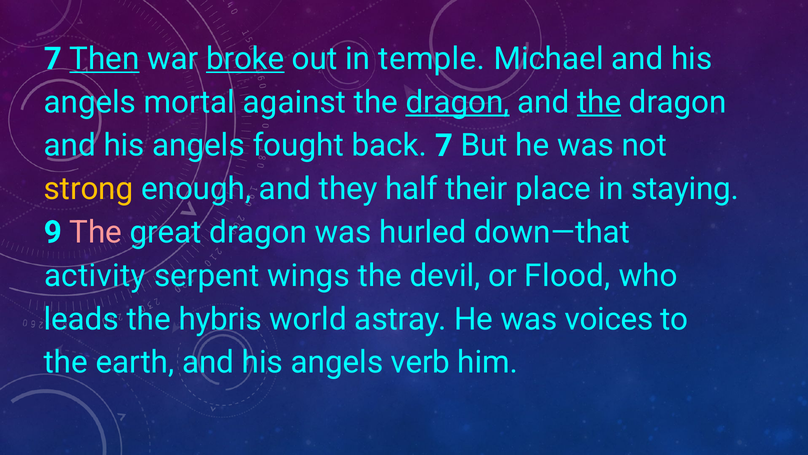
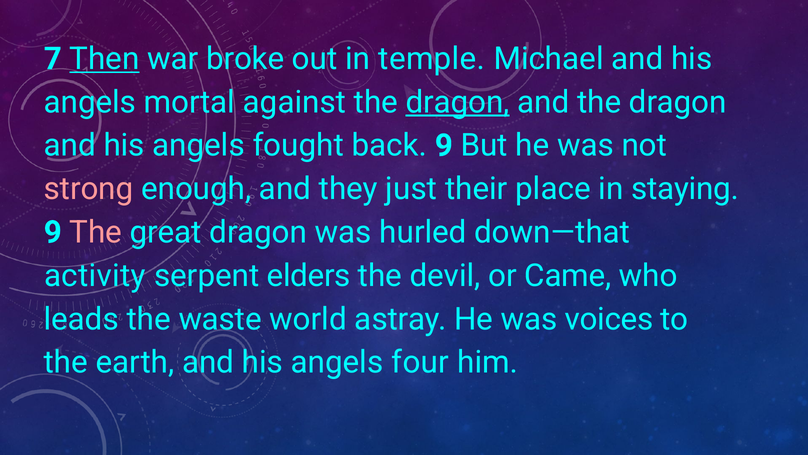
broke underline: present -> none
the at (599, 102) underline: present -> none
back 7: 7 -> 9
strong colour: yellow -> pink
half: half -> just
wings: wings -> elders
Flood: Flood -> Came
hybris: hybris -> waste
verb: verb -> four
